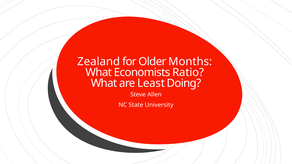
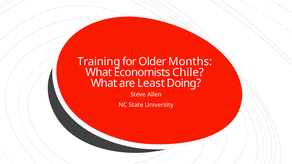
Zealand: Zealand -> Training
Ratio: Ratio -> Chile
